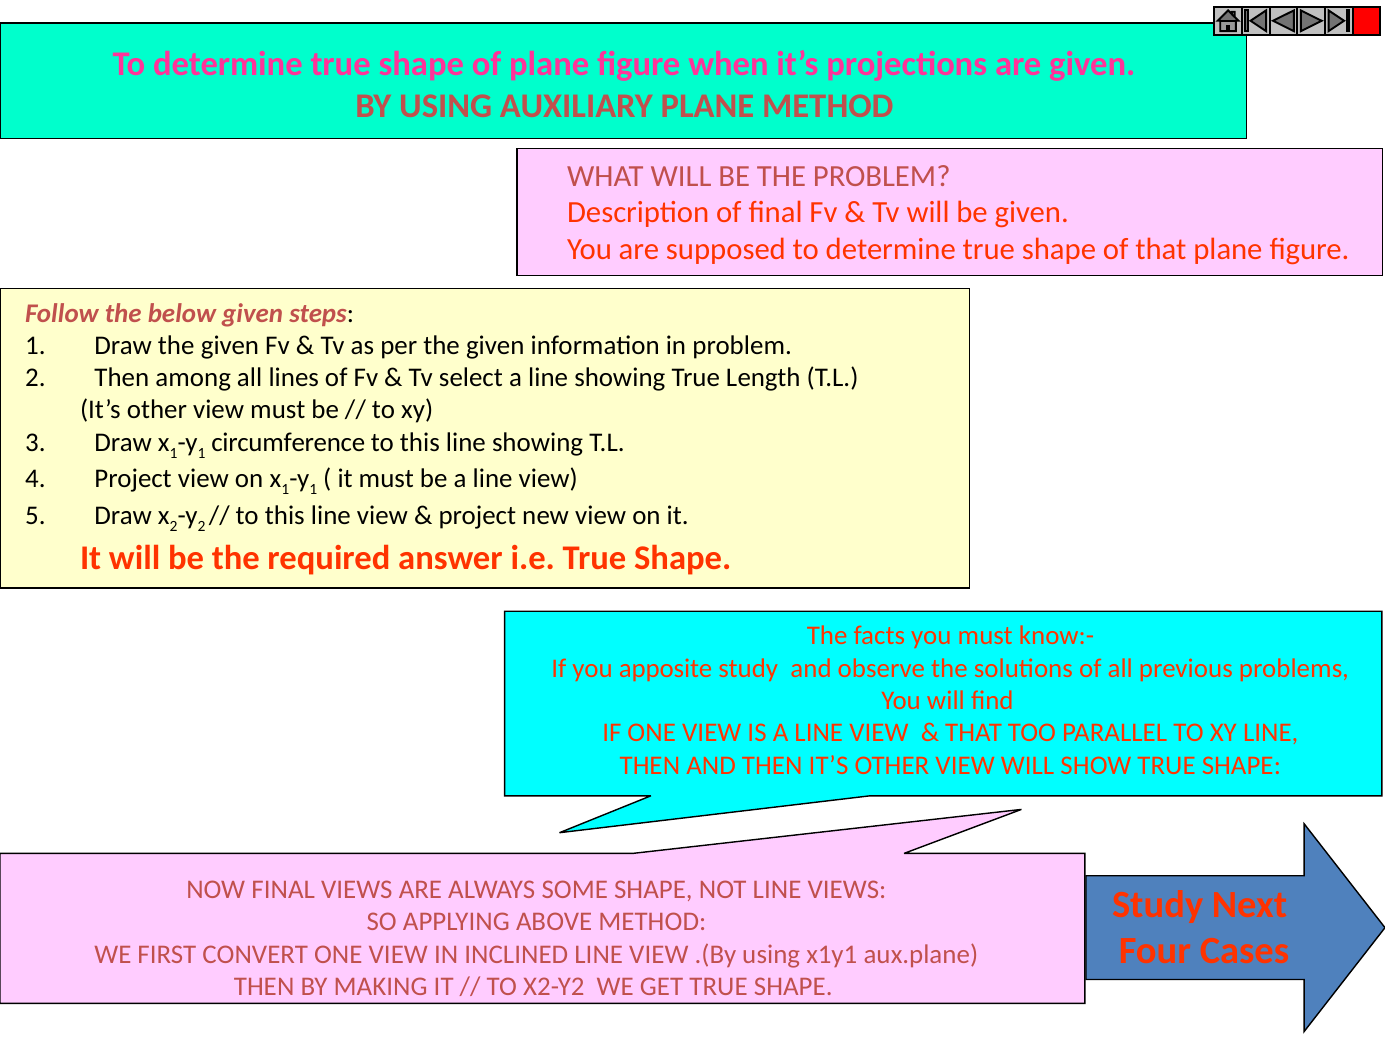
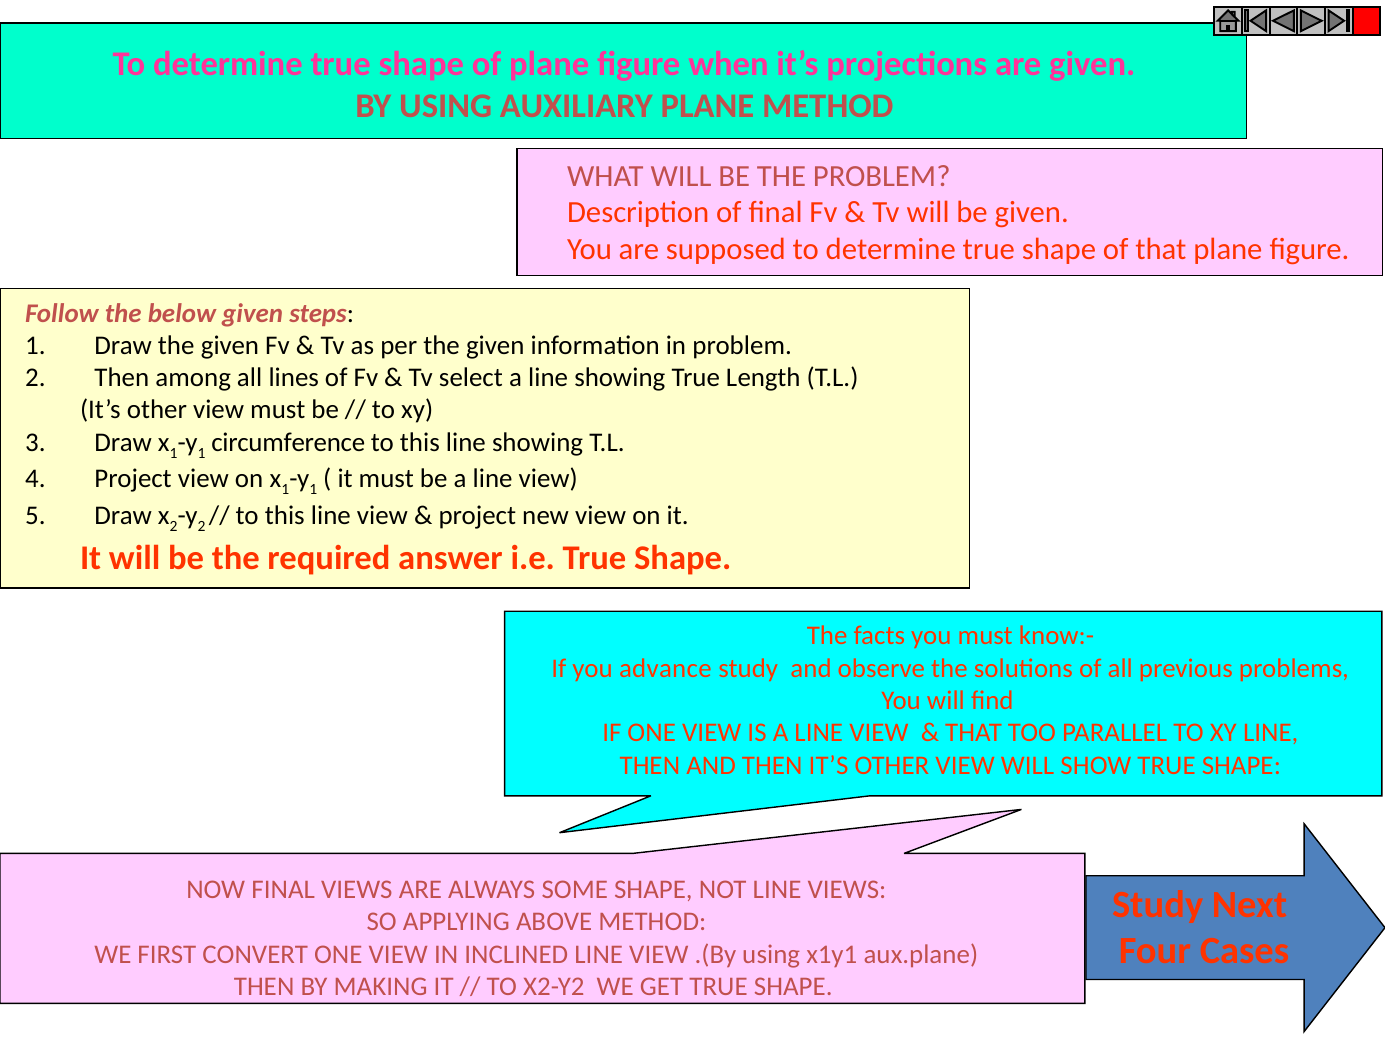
apposite: apposite -> advance
